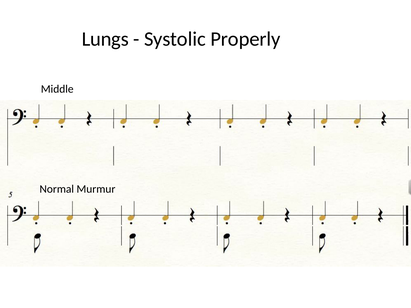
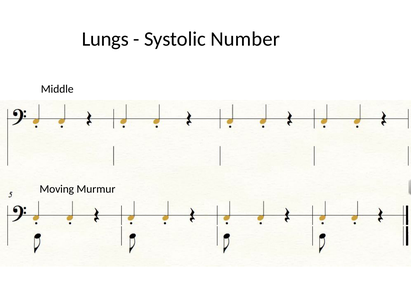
Properly: Properly -> Number
Normal: Normal -> Moving
